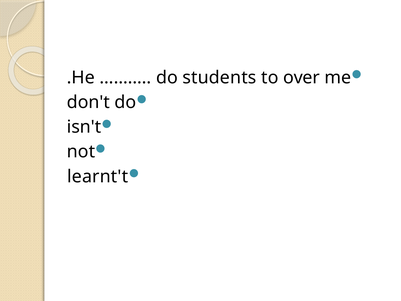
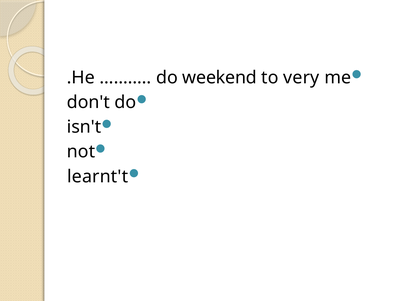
students: students -> weekend
over: over -> very
